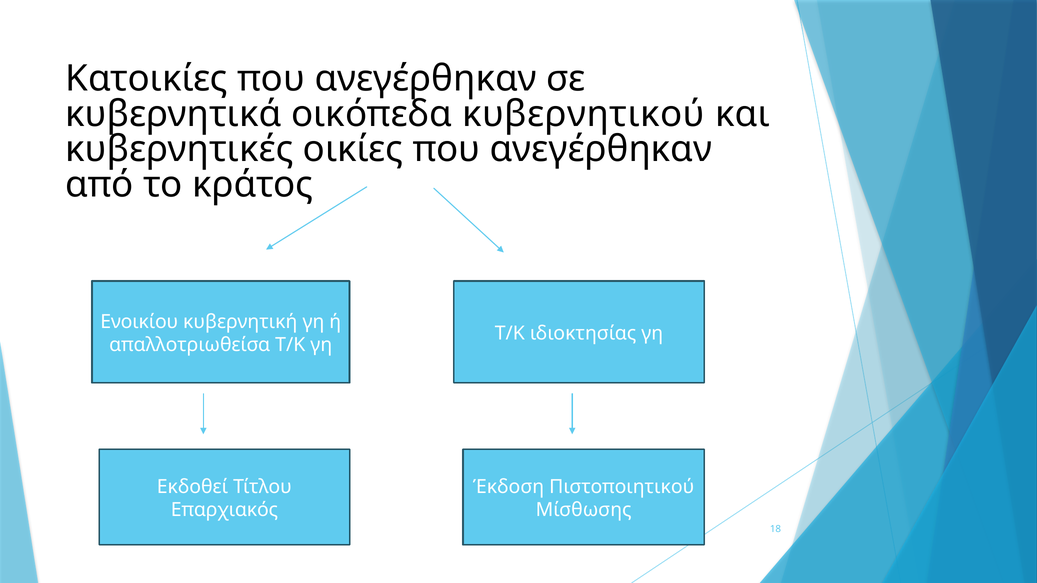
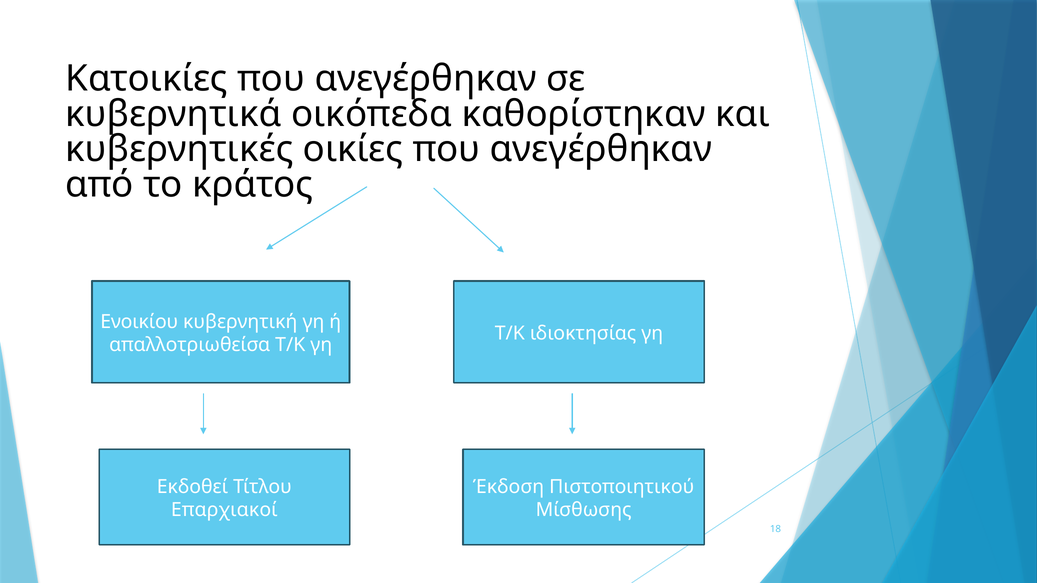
κυβερνητικού: κυβερνητικού -> καθορίστηκαν
Επαρχιακός: Επαρχιακός -> Επαρχιακοί
